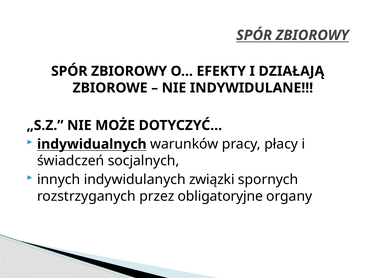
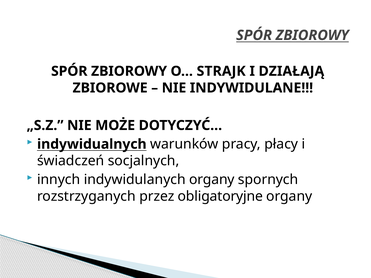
EFEKTY: EFEKTY -> STRAJK
indywidulanych związki: związki -> organy
